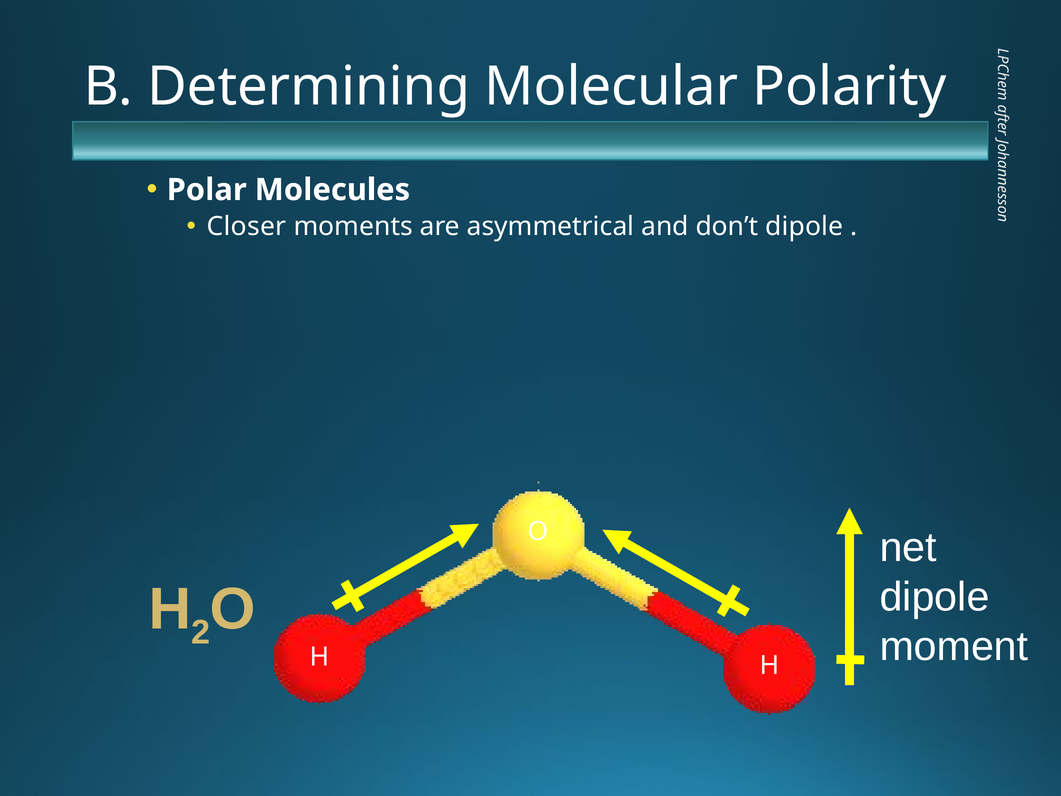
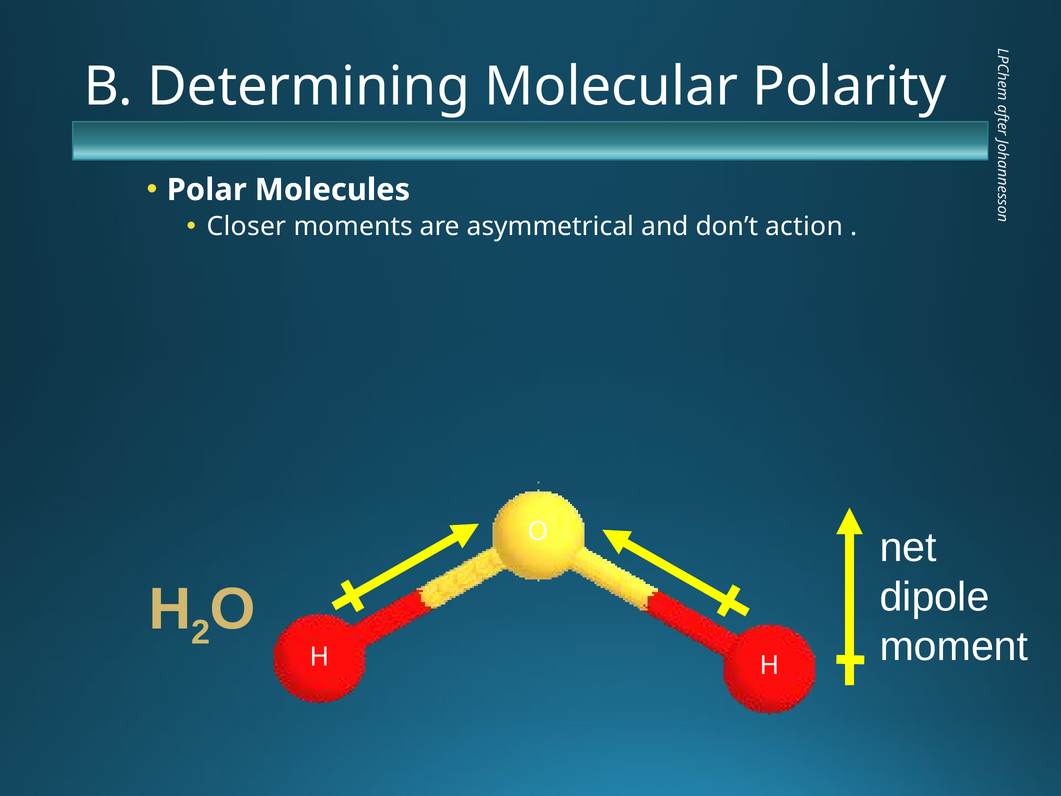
don’t dipole: dipole -> action
